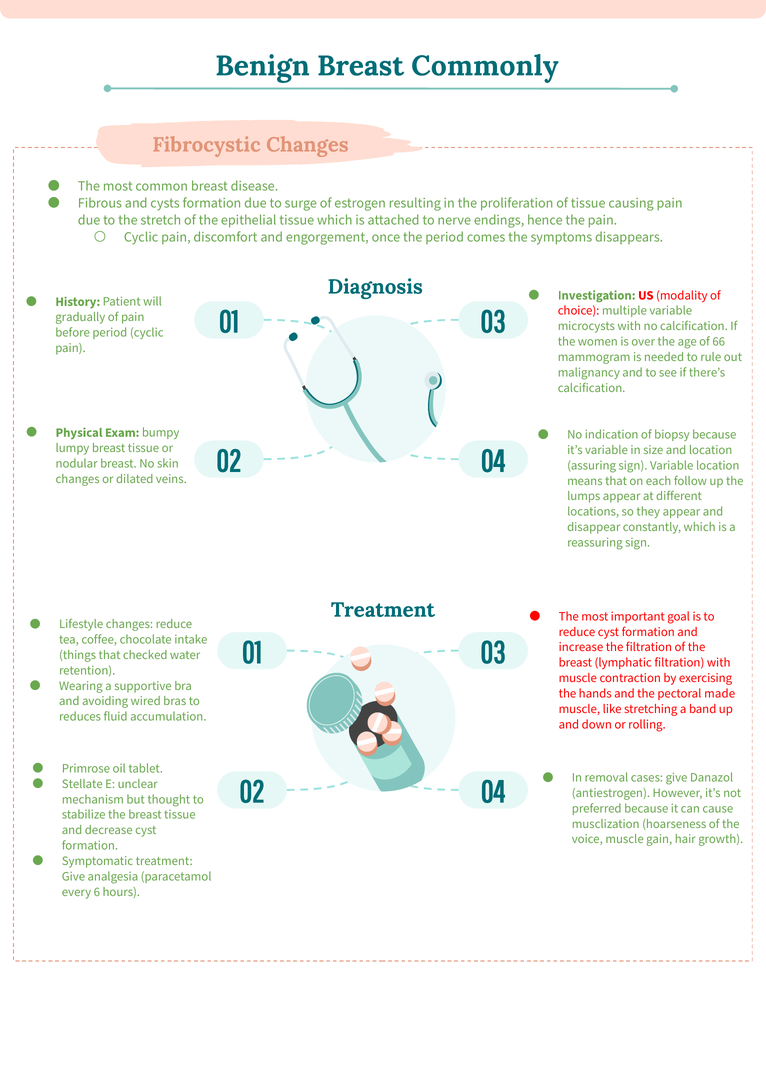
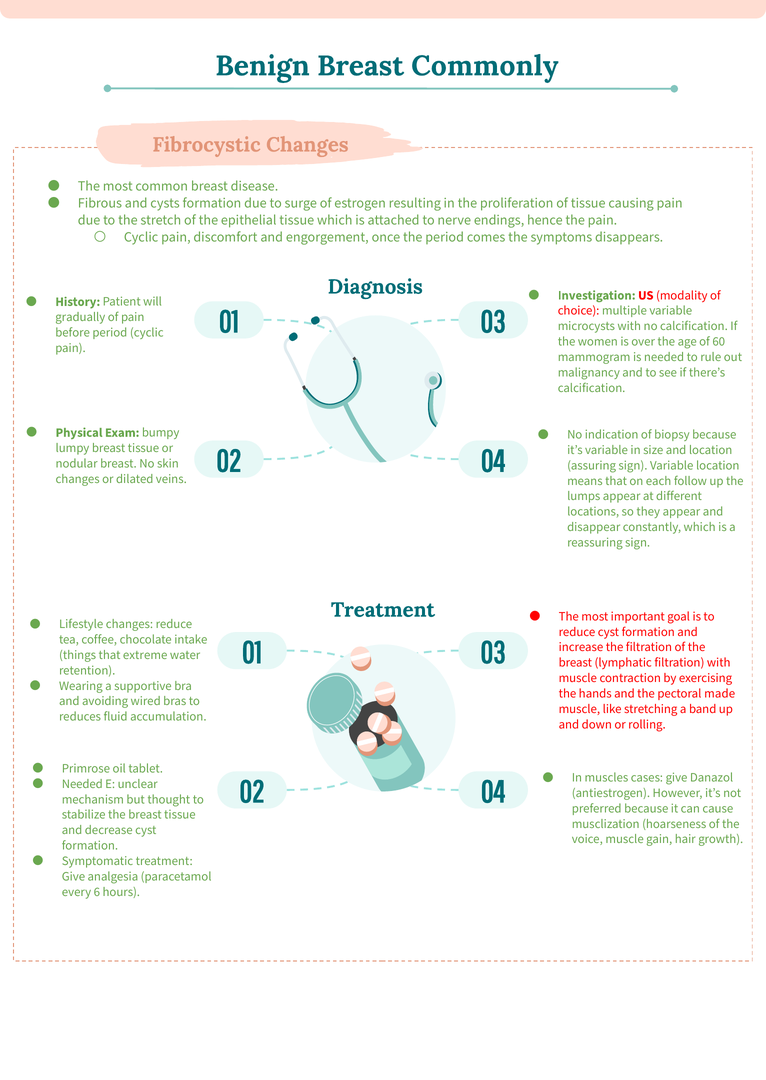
66: 66 -> 60
checked: checked -> extreme
removal: removal -> muscles
Stellate at (82, 784): Stellate -> Needed
